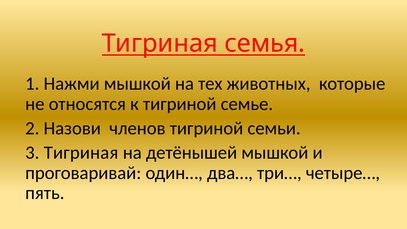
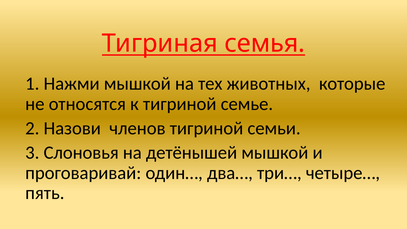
3 Тигриная: Тигриная -> Слоновья
